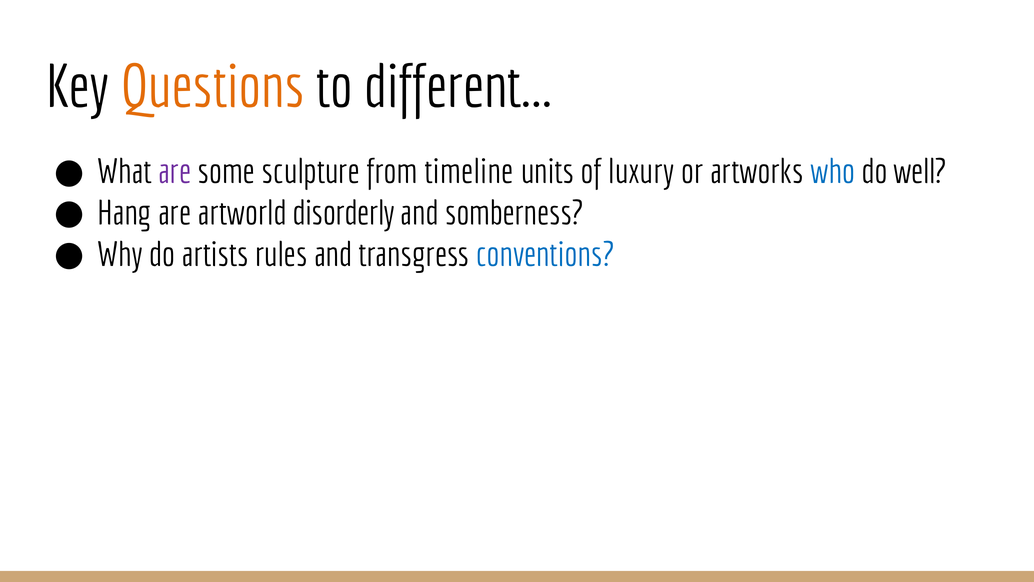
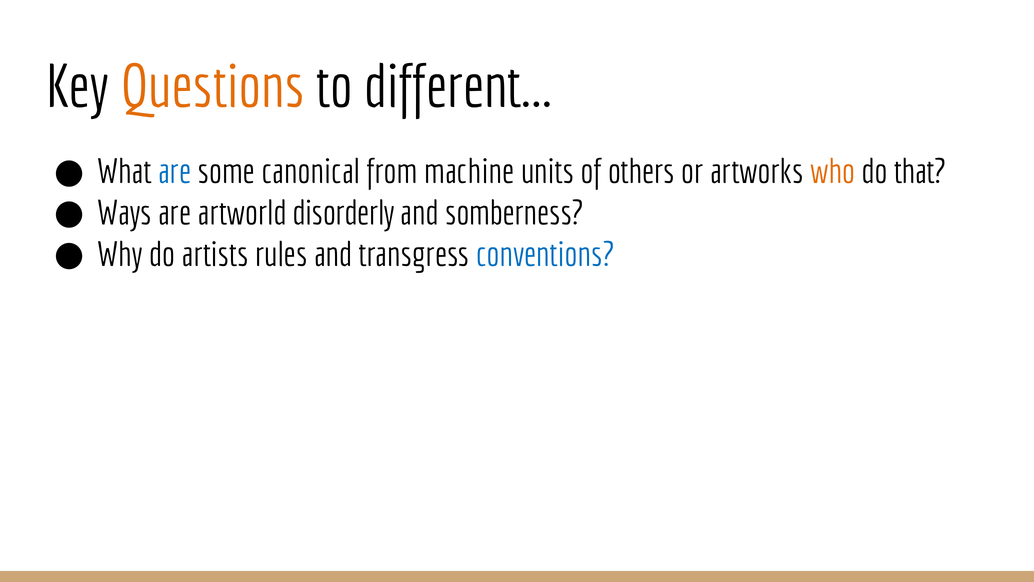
are at (175, 172) colour: purple -> blue
sculpture: sculpture -> canonical
timeline: timeline -> machine
luxury: luxury -> others
who colour: blue -> orange
well: well -> that
Hang: Hang -> Ways
